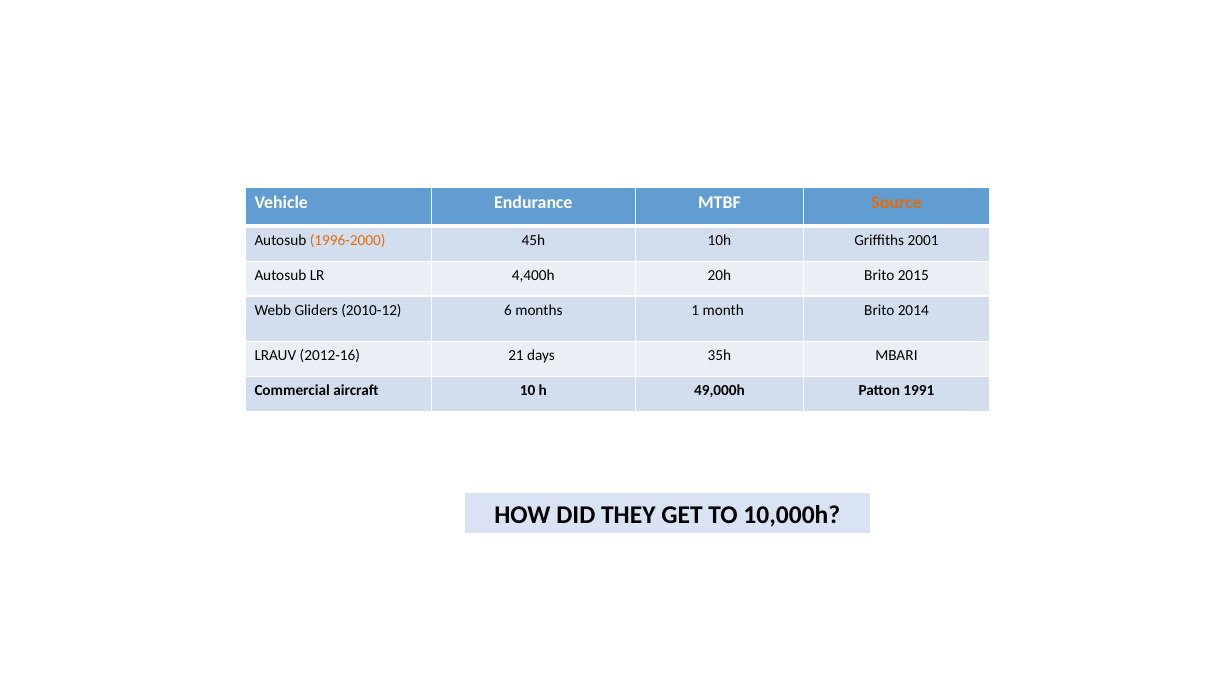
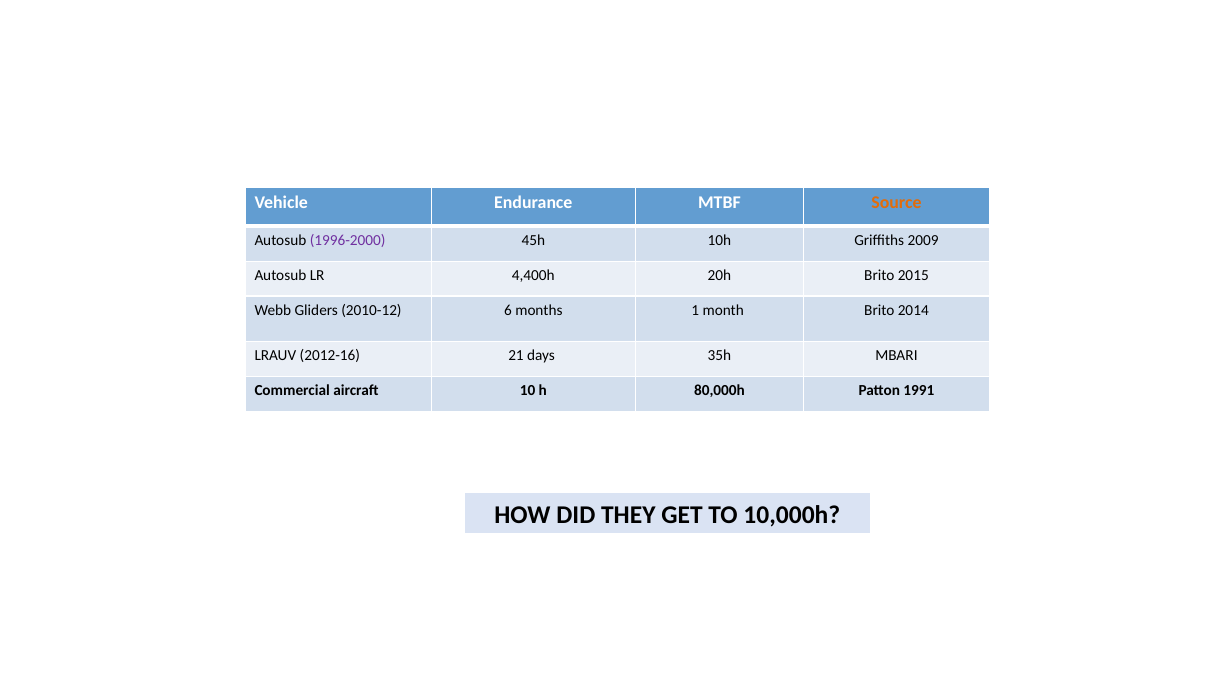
1996-2000 colour: orange -> purple
2001: 2001 -> 2009
49,000h: 49,000h -> 80,000h
